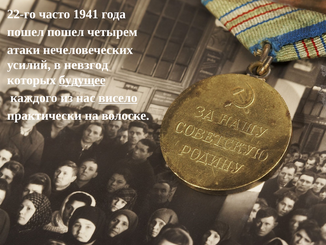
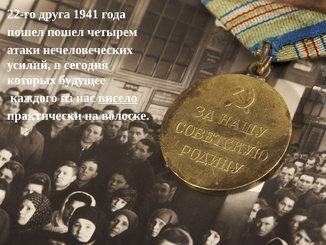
часто: часто -> друга
невзгод: невзгод -> сегодня
будущее underline: present -> none
